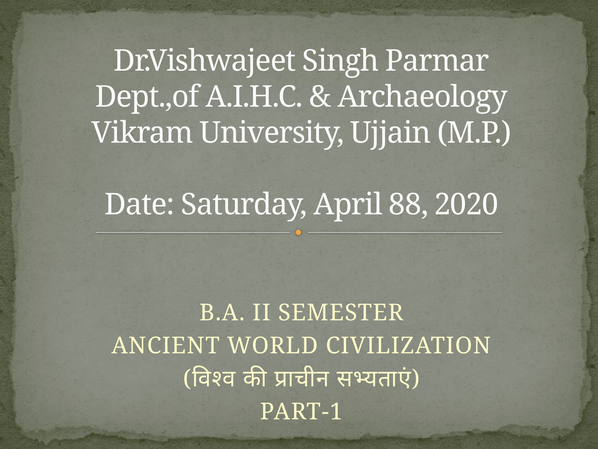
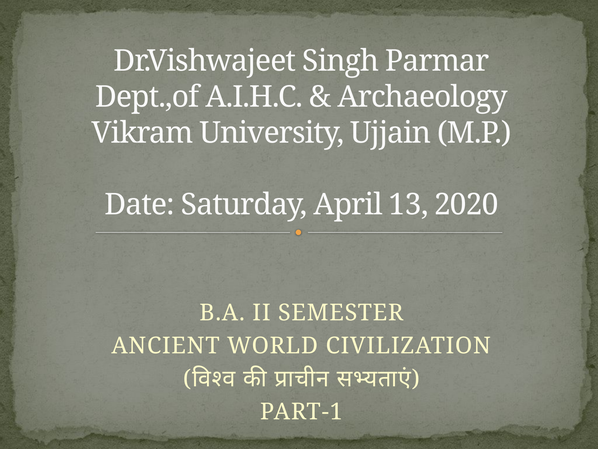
88: 88 -> 13
